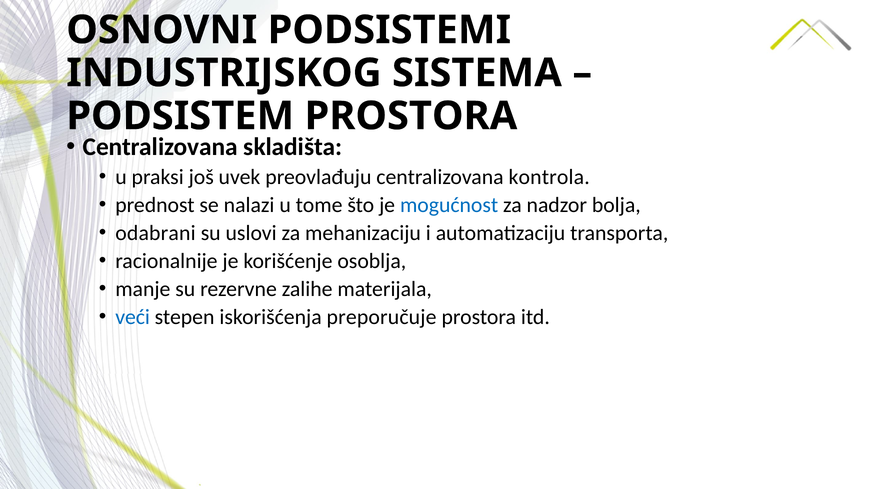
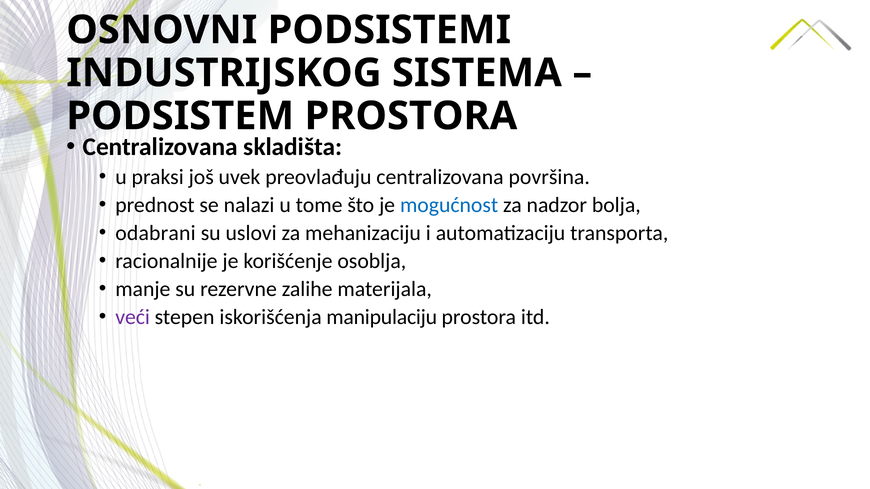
kontrola: kontrola -> površina
veći colour: blue -> purple
preporučuje: preporučuje -> manipulaciju
